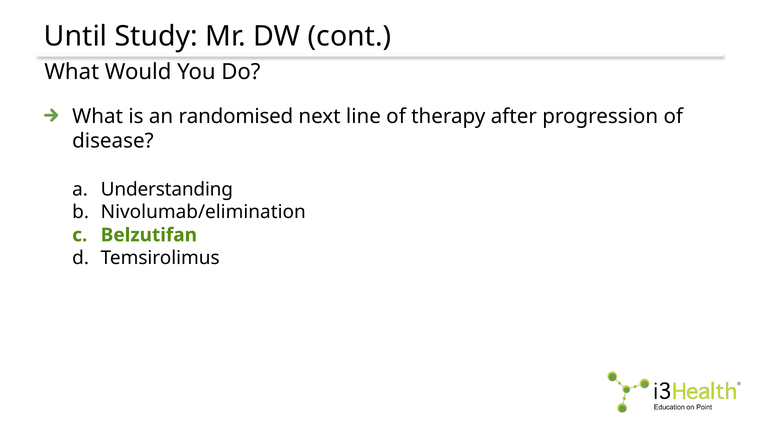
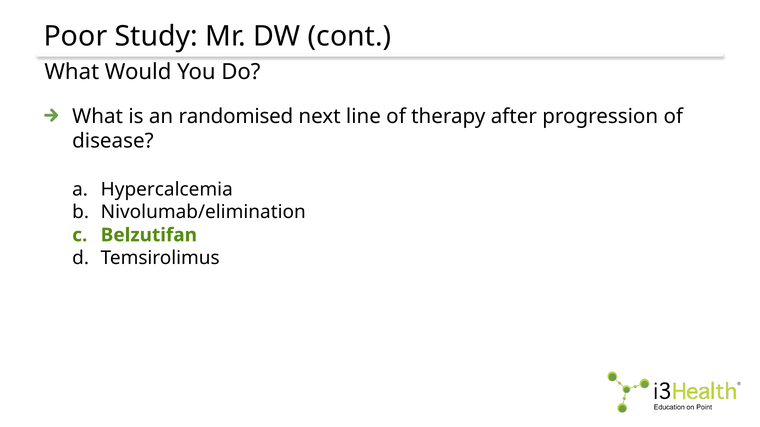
Until: Until -> Poor
Understanding: Understanding -> Hypercalcemia
